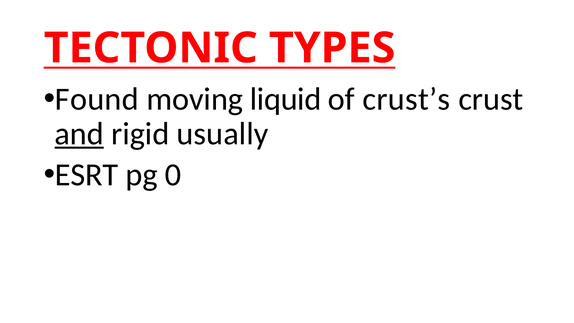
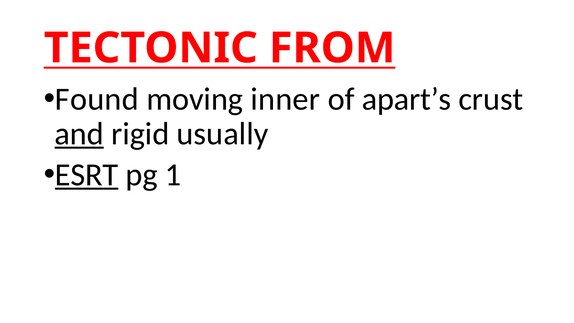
TYPES: TYPES -> FROM
liquid: liquid -> inner
crust’s: crust’s -> apart’s
ESRT underline: none -> present
0: 0 -> 1
